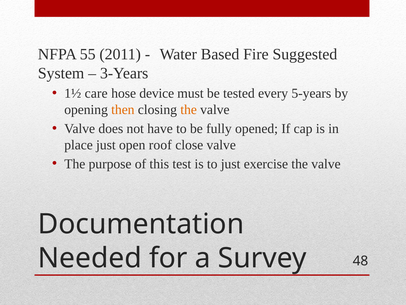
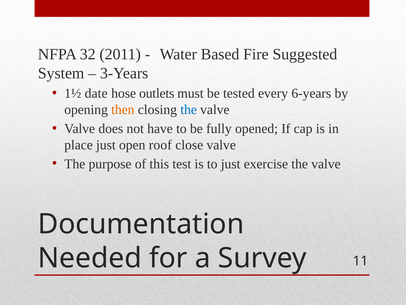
55: 55 -> 32
care: care -> date
device: device -> outlets
5-years: 5-years -> 6-years
the at (189, 110) colour: orange -> blue
48: 48 -> 11
